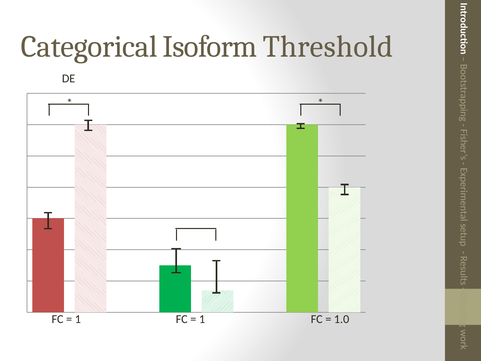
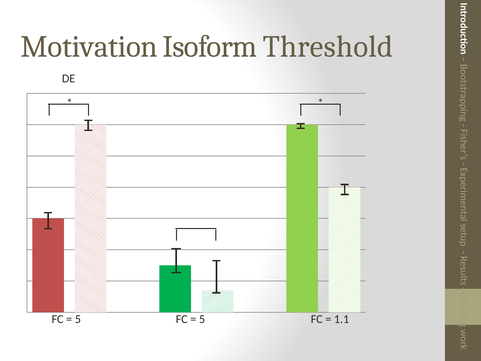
Categorical: Categorical -> Motivation
1 at (78, 319): 1 -> 5
1 at (202, 319): 1 -> 5
1.0: 1.0 -> 1.1
